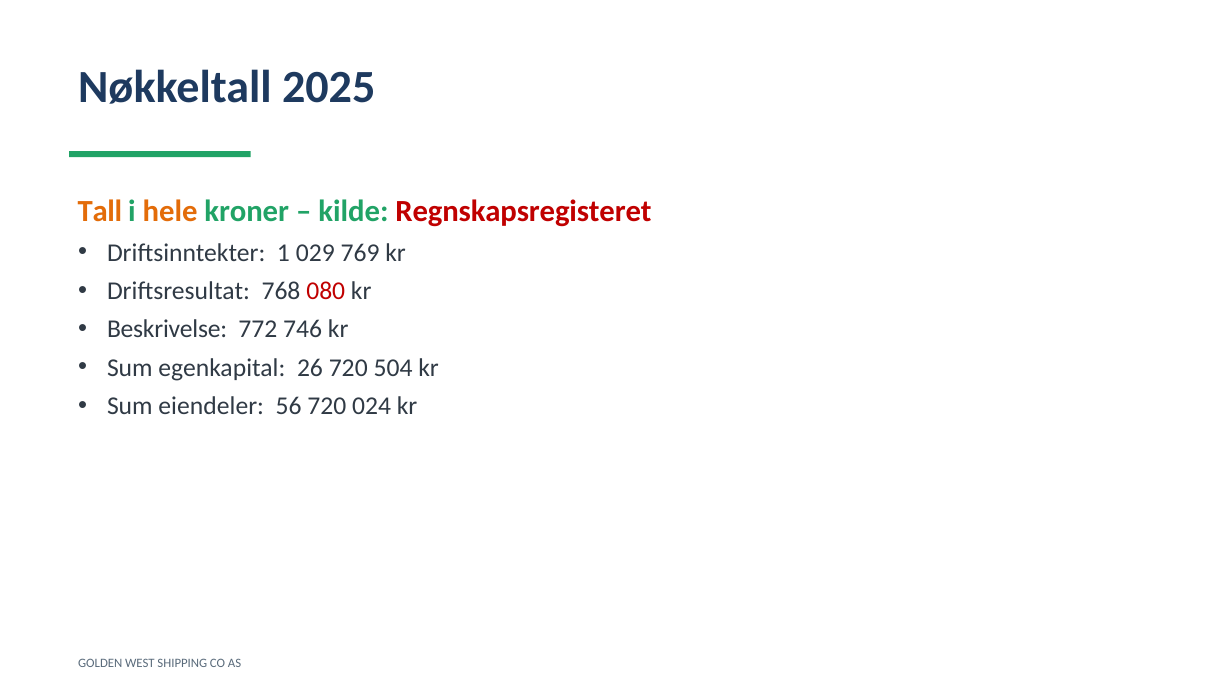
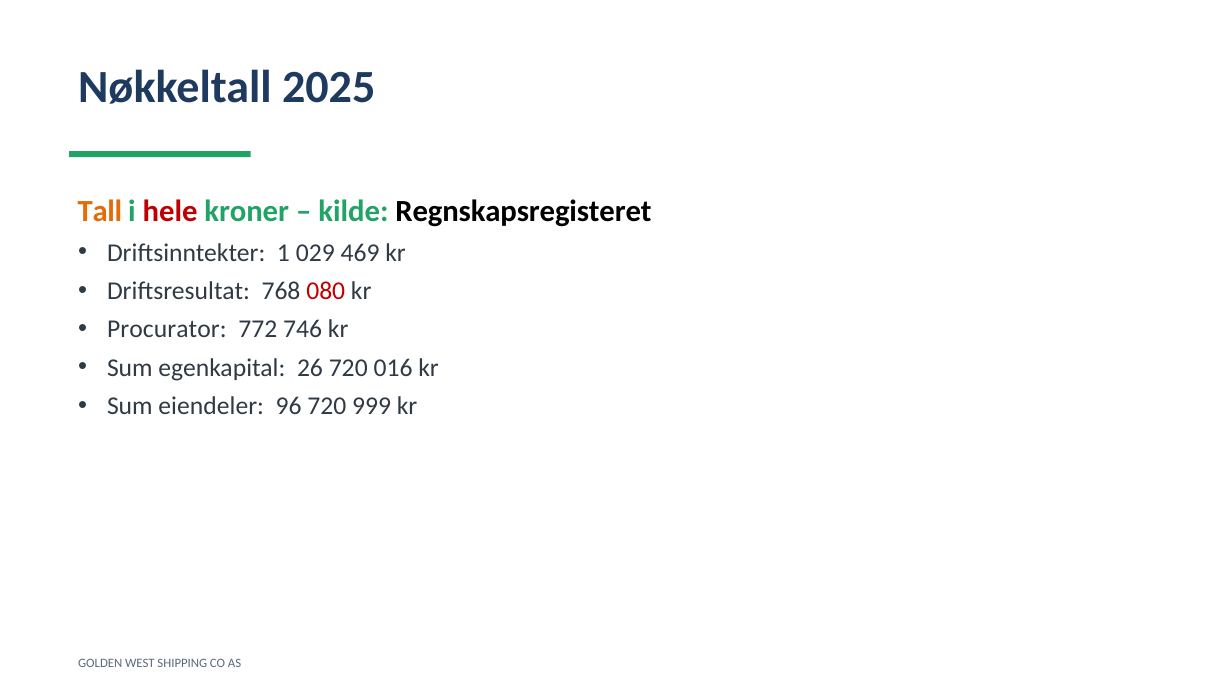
hele colour: orange -> red
Regnskapsregisteret colour: red -> black
769: 769 -> 469
Beskrivelse: Beskrivelse -> Procurator
504: 504 -> 016
56: 56 -> 96
024: 024 -> 999
